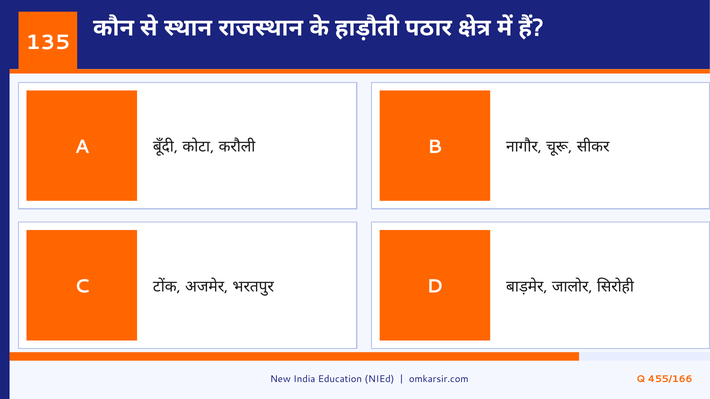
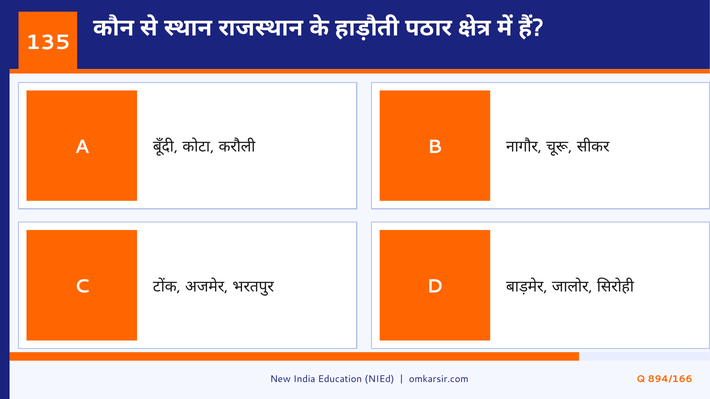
455/166: 455/166 -> 894/166
